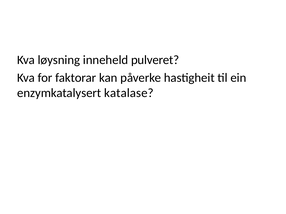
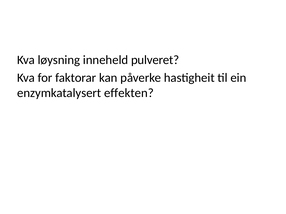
katalase: katalase -> effekten
